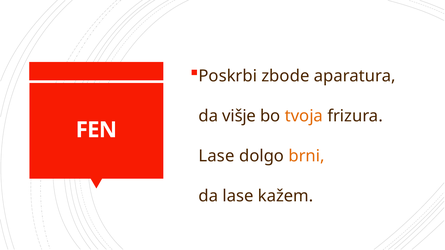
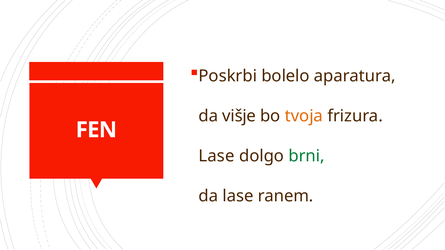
zbode: zbode -> bolelo
brni colour: orange -> green
kažem: kažem -> ranem
